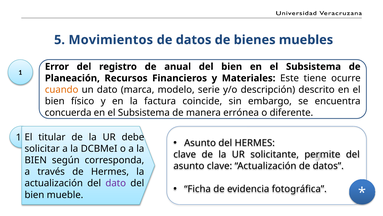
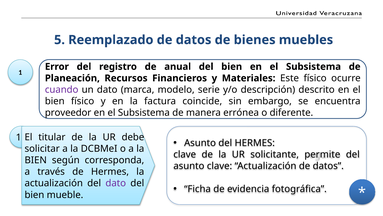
Movimientos: Movimientos -> Reemplazado
Este tiene: tiene -> físico
cuando colour: orange -> purple
concuerda: concuerda -> proveedor
